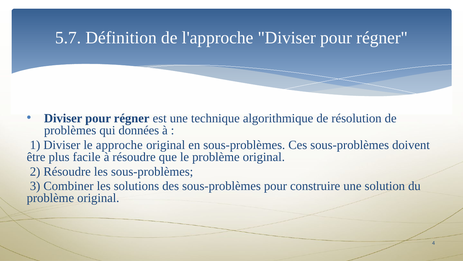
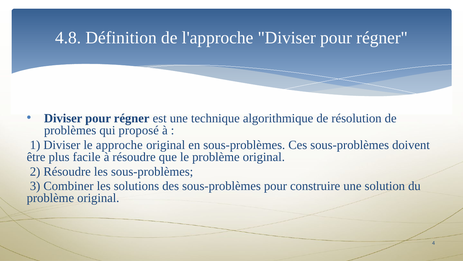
5.7: 5.7 -> 4.8
données: données -> proposé
